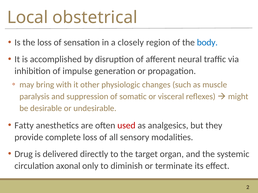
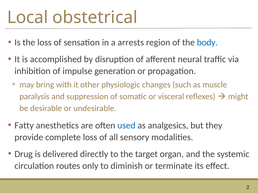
closely: closely -> arrests
used colour: red -> blue
axonal: axonal -> routes
